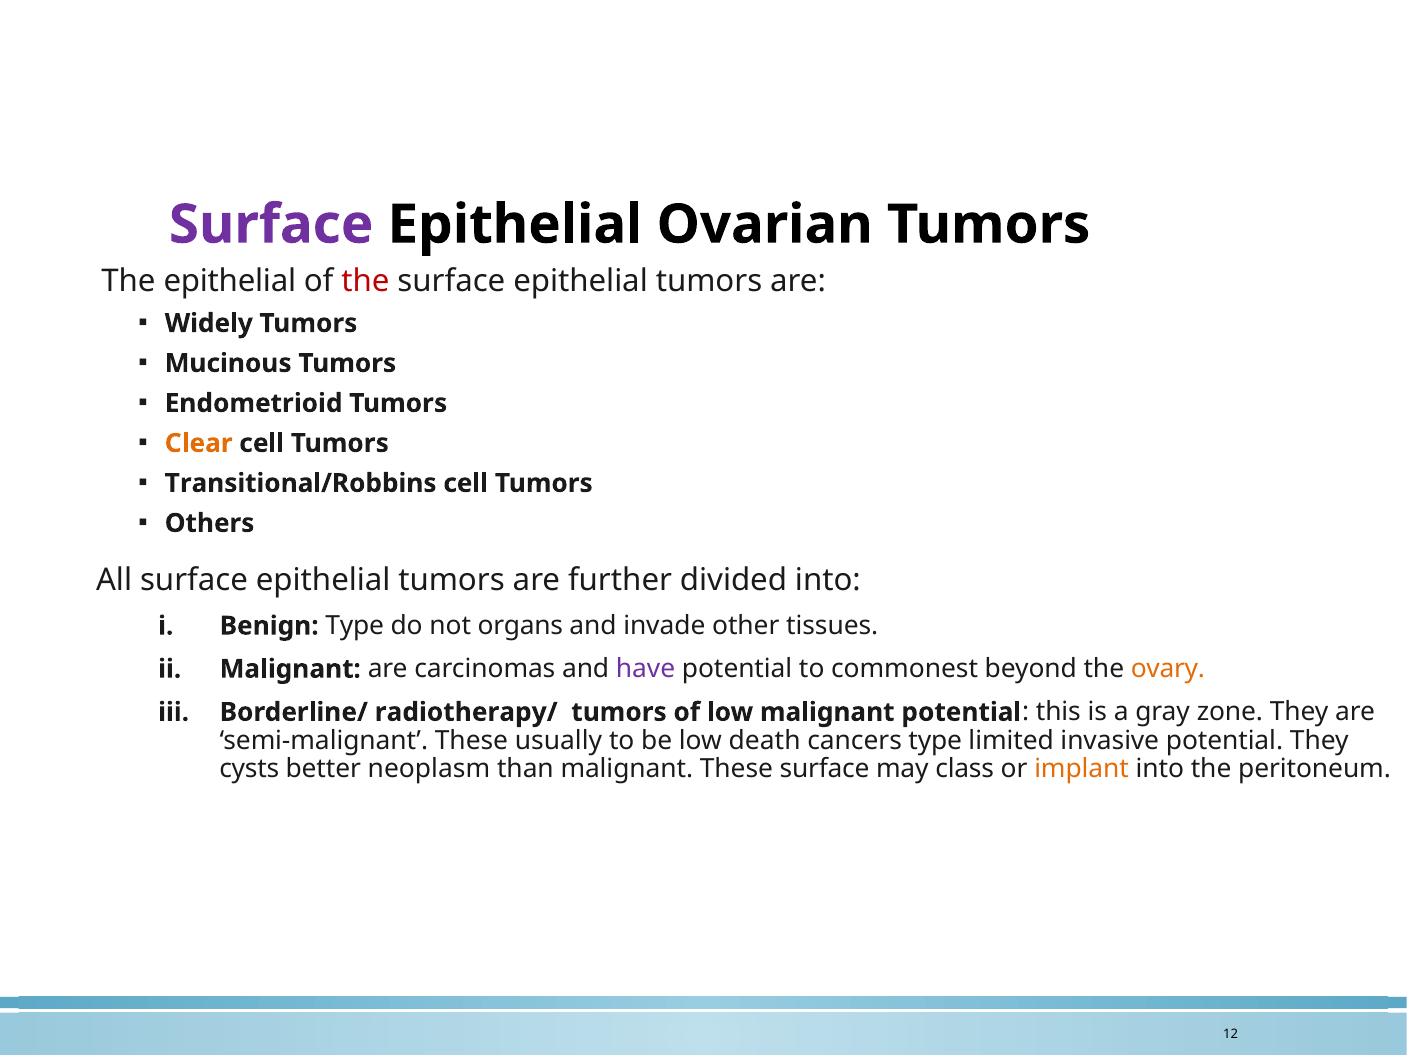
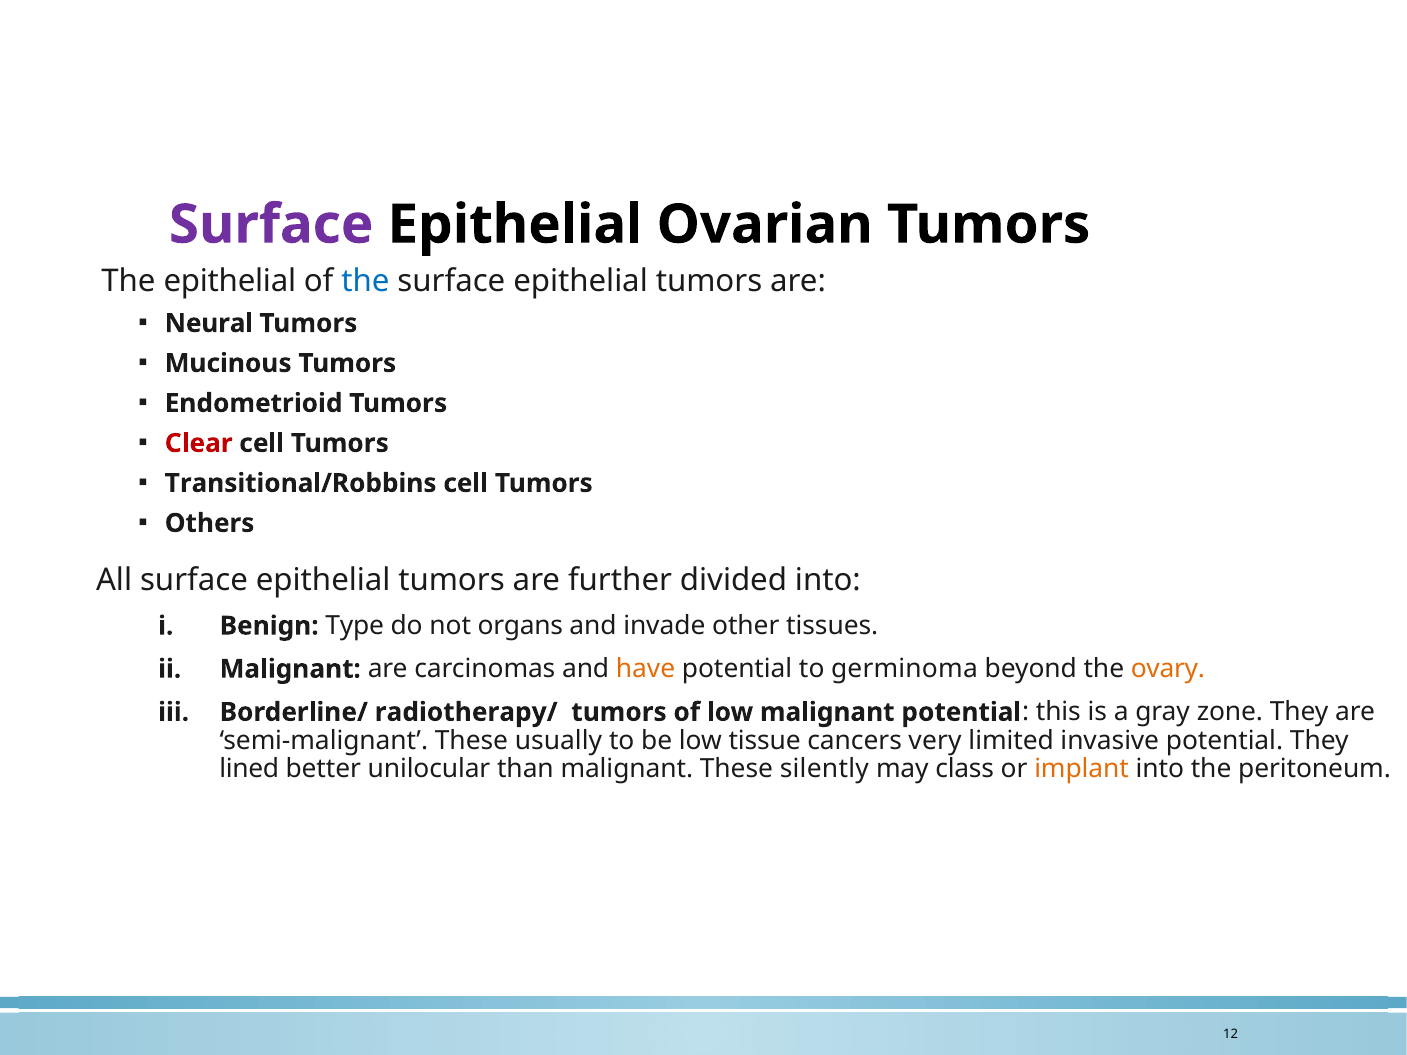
the at (366, 281) colour: red -> blue
Widely: Widely -> Neural
Clear colour: orange -> red
have colour: purple -> orange
commonest: commonest -> germinoma
death: death -> tissue
cancers type: type -> very
cysts: cysts -> lined
neoplasm: neoplasm -> unilocular
These surface: surface -> silently
